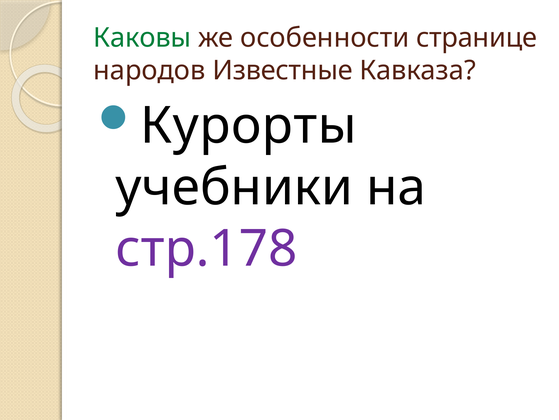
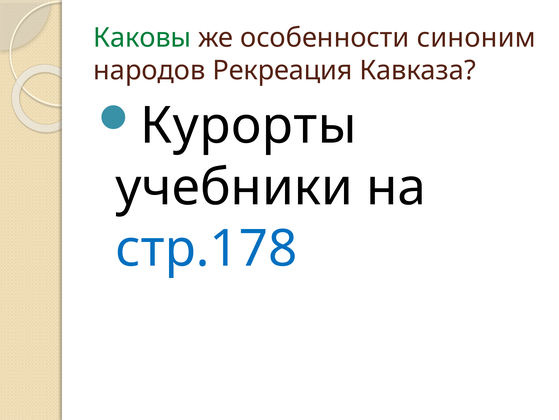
странице: странице -> синоним
Известные: Известные -> Рекреация
стр.178 colour: purple -> blue
